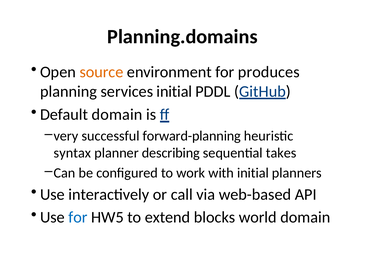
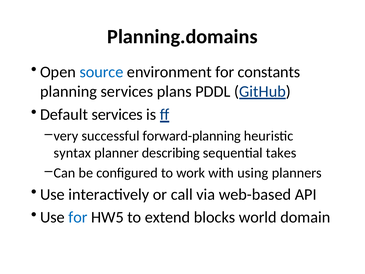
source colour: orange -> blue
produces: produces -> constants
services initial: initial -> plans
Default domain: domain -> services
with initial: initial -> using
